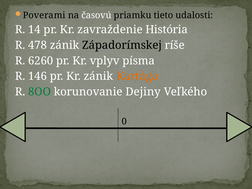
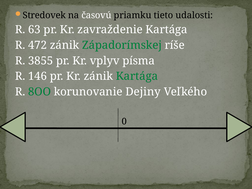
Poverami: Poverami -> Stredovek
14: 14 -> 63
zavraždenie História: História -> Kartága
478: 478 -> 472
Západorímskej colour: black -> green
6260: 6260 -> 3855
Kartága at (137, 76) colour: orange -> green
